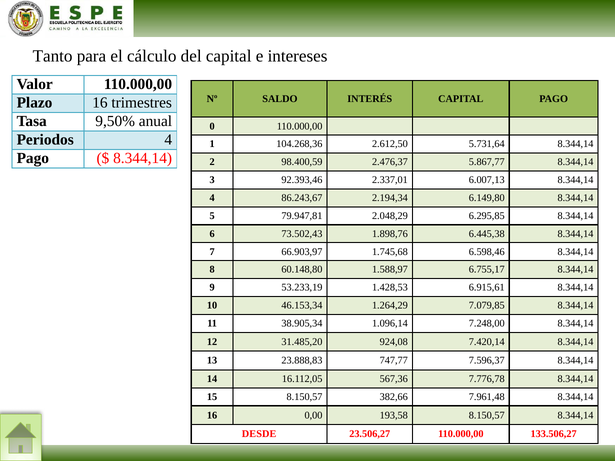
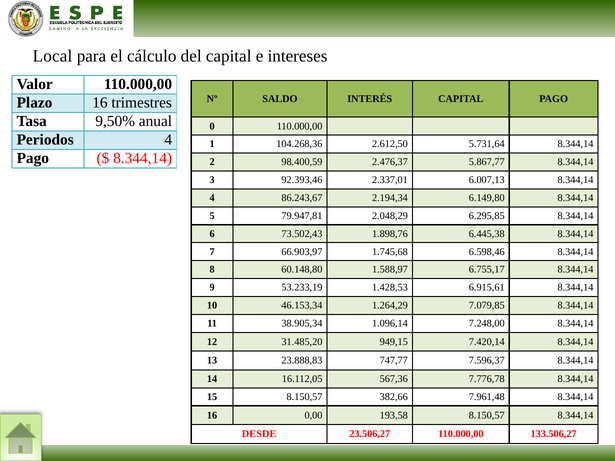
Tanto: Tanto -> Local
924,08: 924,08 -> 949,15
